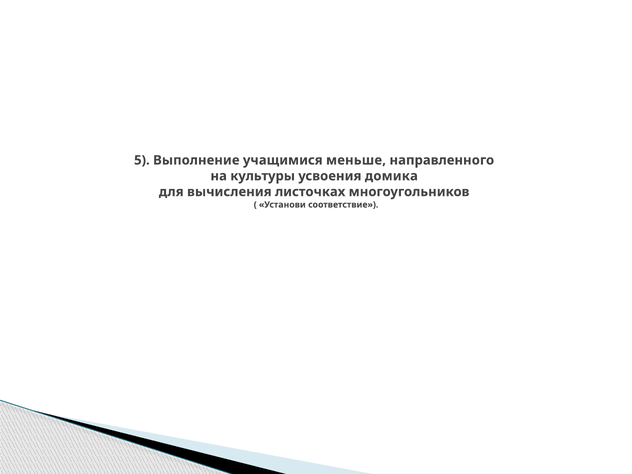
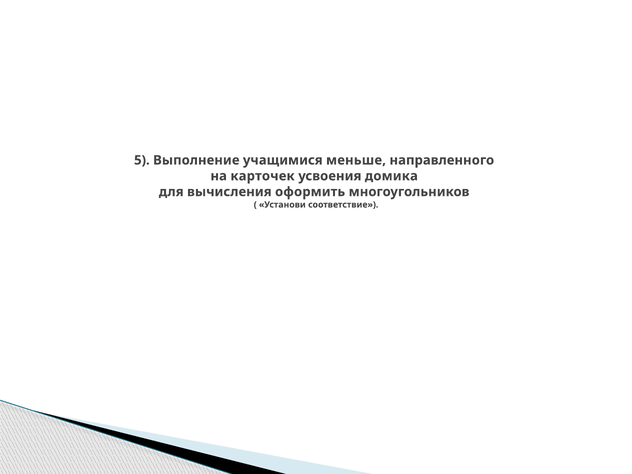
культуры: культуры -> карточек
листочках: листочках -> оформить
